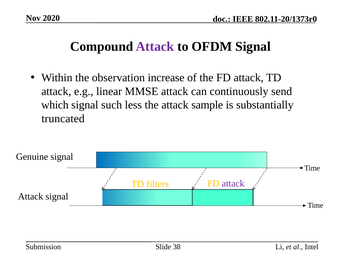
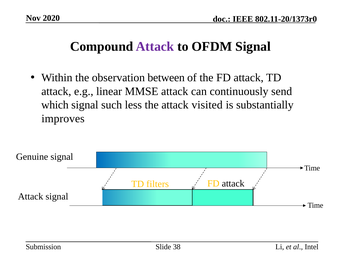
increase: increase -> between
sample: sample -> visited
truncated: truncated -> improves
attack at (233, 183) colour: purple -> black
